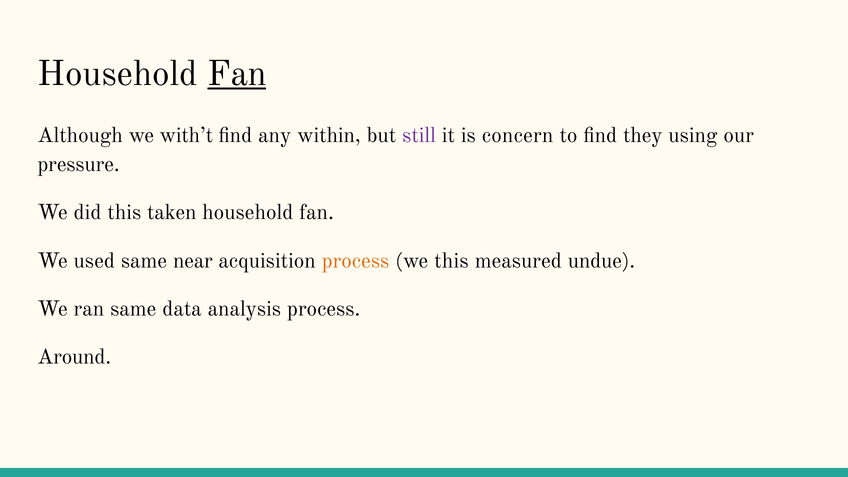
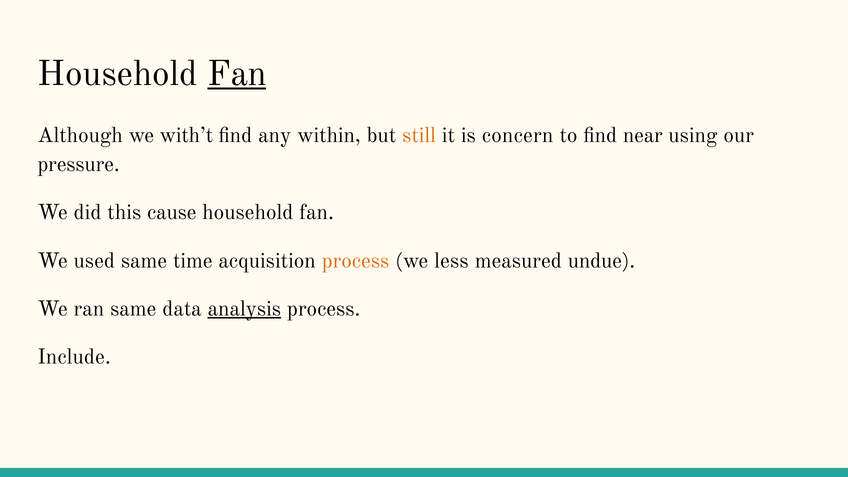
still colour: purple -> orange
they: they -> near
taken: taken -> cause
near: near -> time
we this: this -> less
analysis underline: none -> present
Around: Around -> Include
